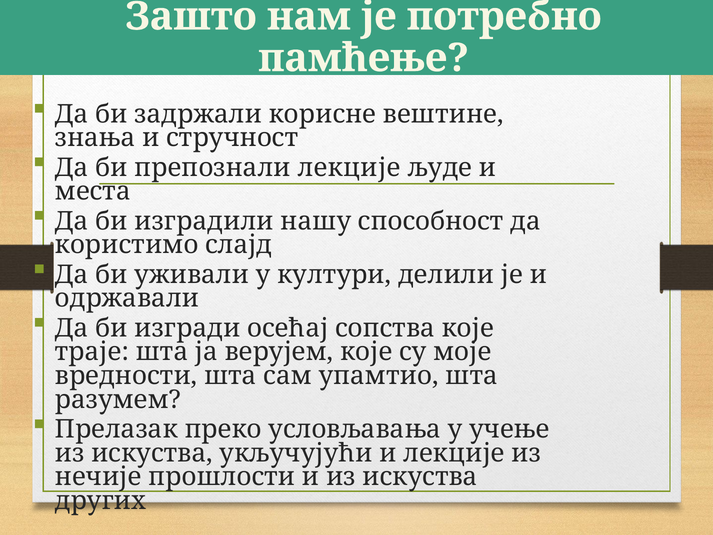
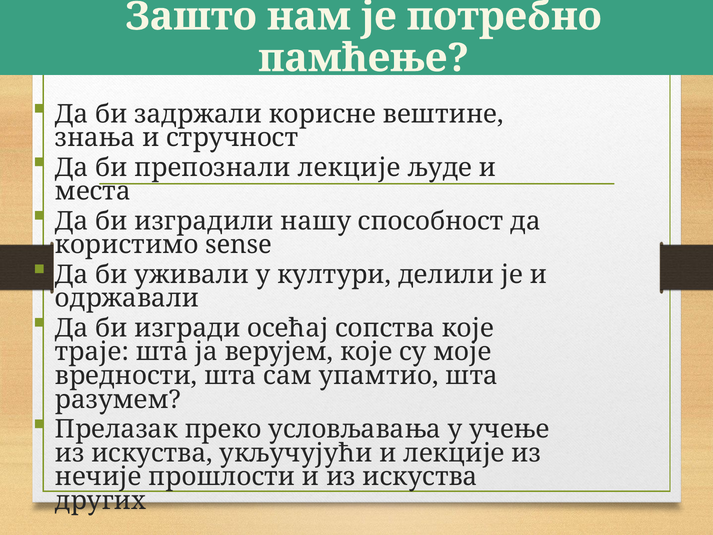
слајд: слајд -> sense
